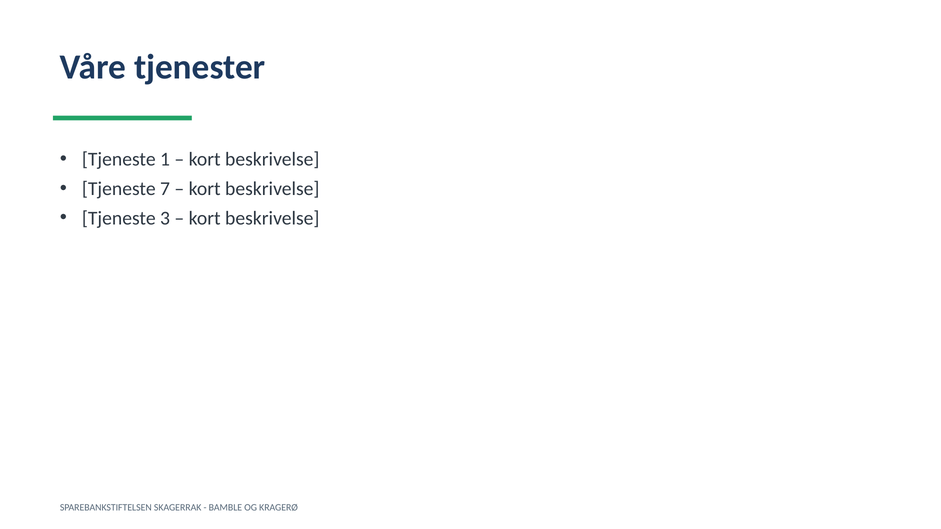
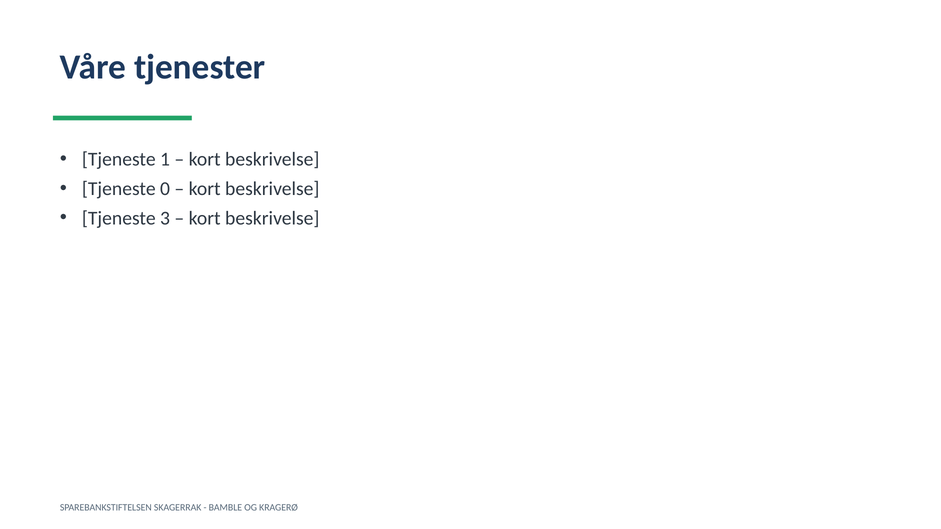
7: 7 -> 0
